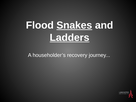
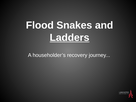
Snakes underline: present -> none
